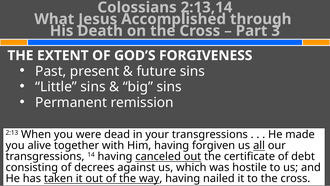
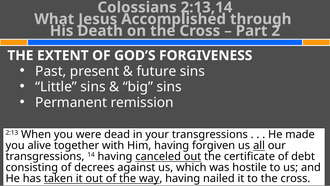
3: 3 -> 2
